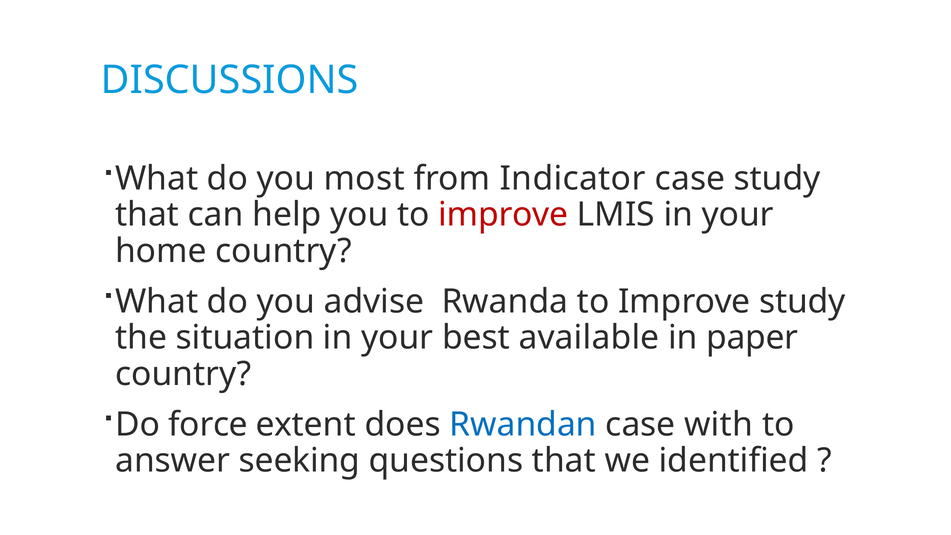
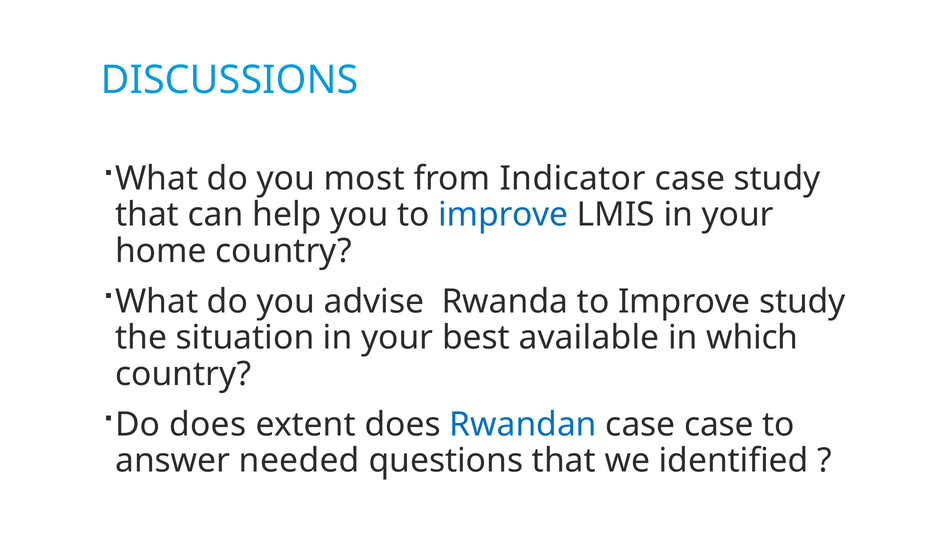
improve at (503, 215) colour: red -> blue
paper: paper -> which
Do force: force -> does
case with: with -> case
seeking: seeking -> needed
